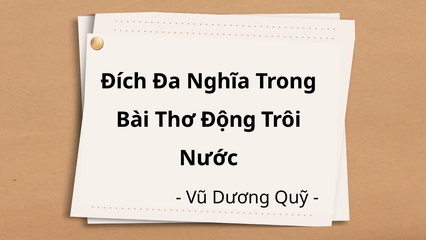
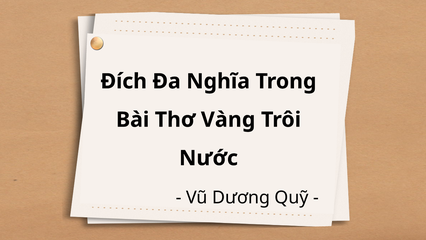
Động: Động -> Vàng
